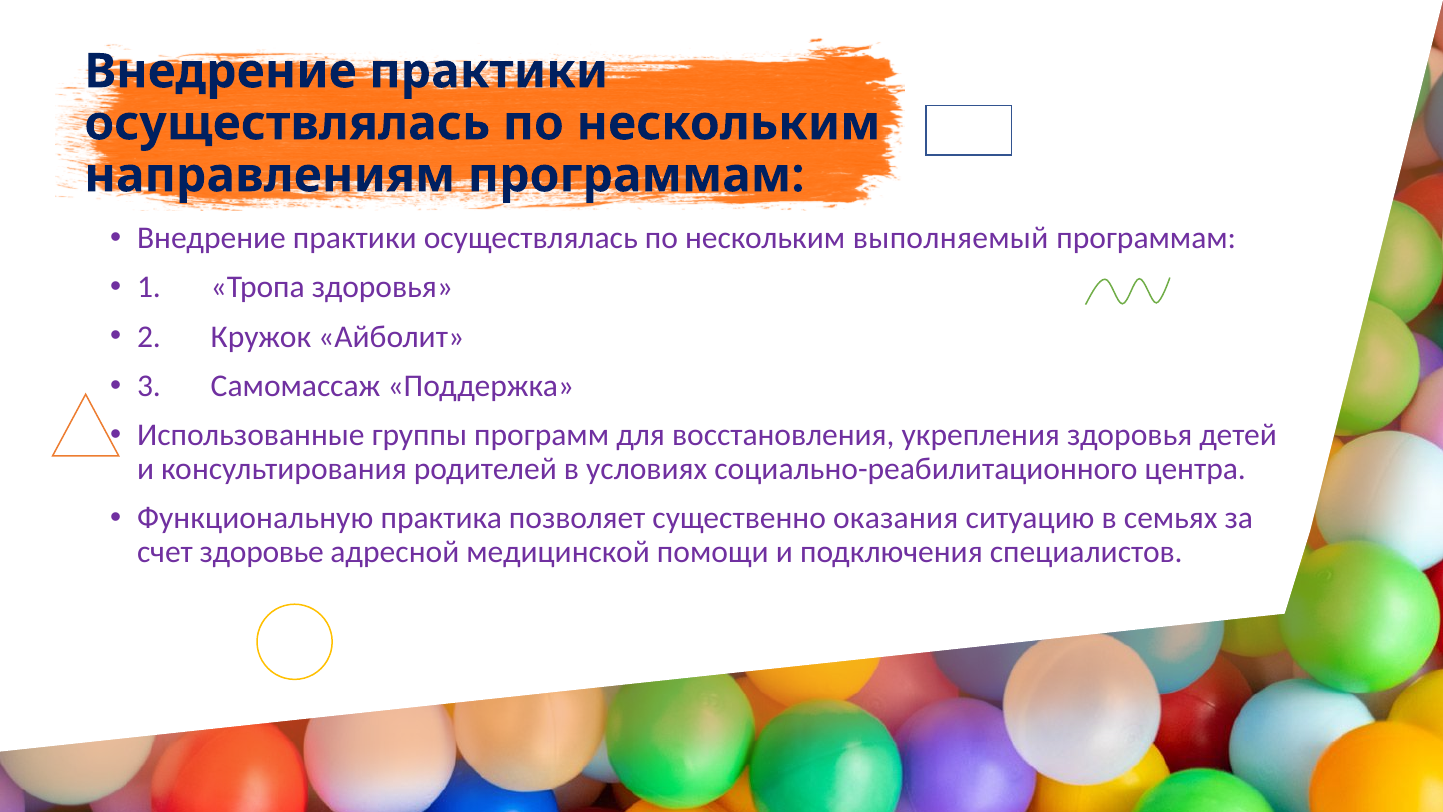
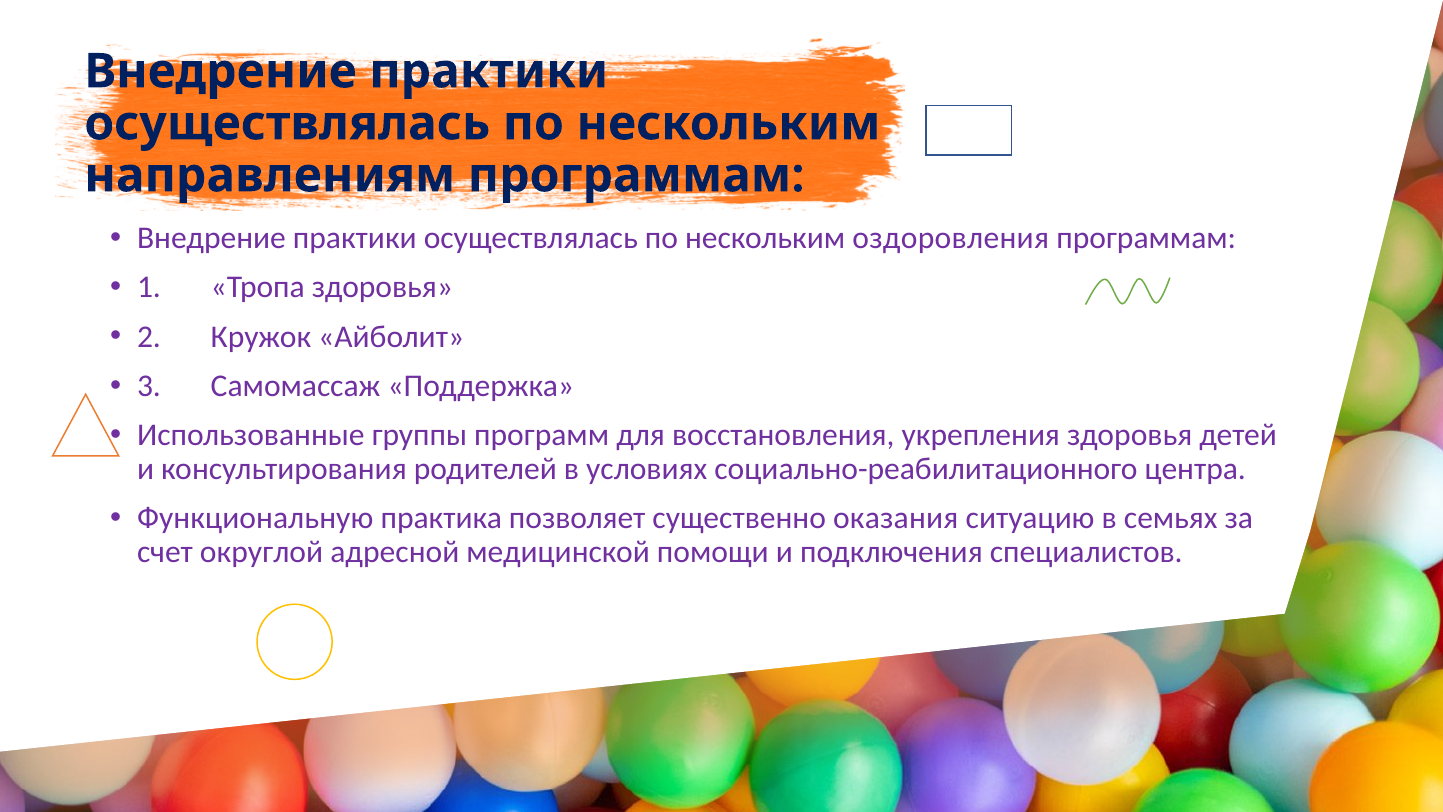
выполняемый: выполняемый -> оздоровления
здоровье: здоровье -> округлой
